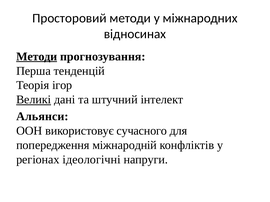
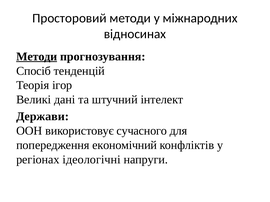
Перша: Перша -> Спосіб
Великі underline: present -> none
Альянси: Альянси -> Держави
міжнародній: міжнародній -> економічний
